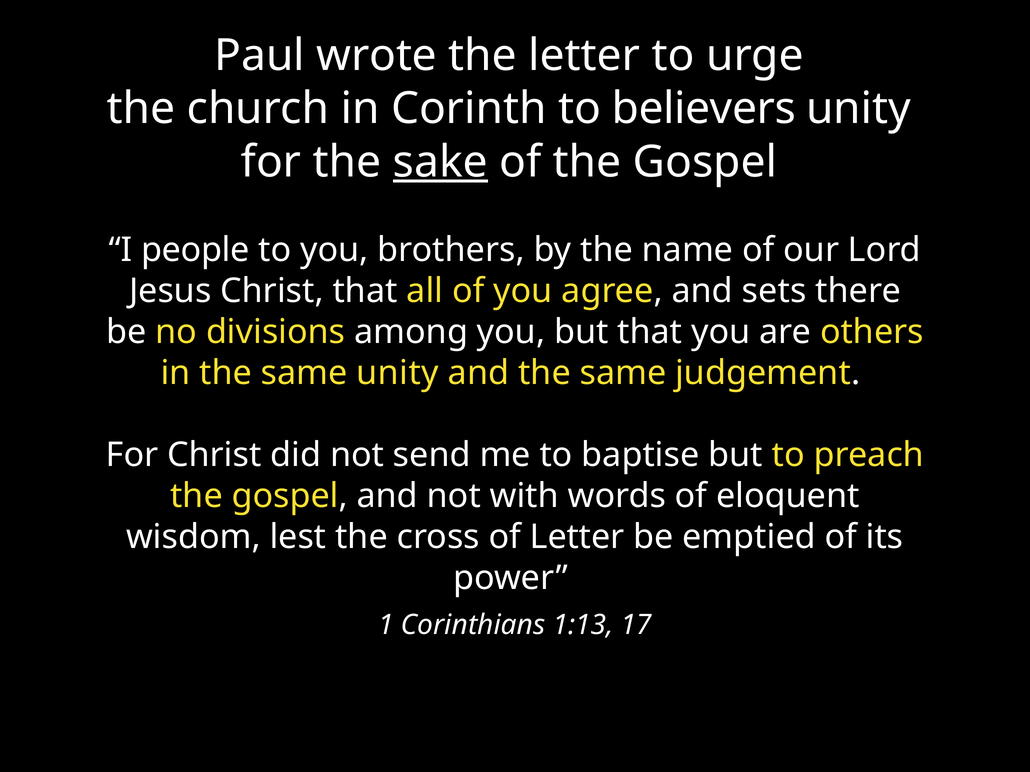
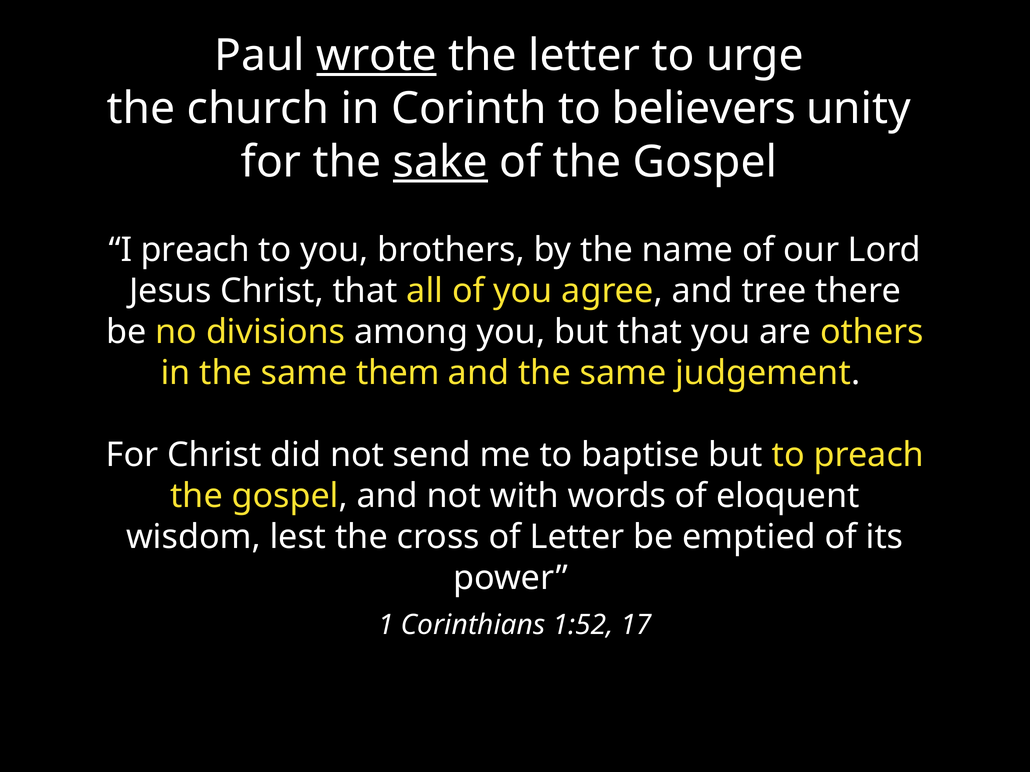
wrote underline: none -> present
I people: people -> preach
sets: sets -> tree
same unity: unity -> them
1:13: 1:13 -> 1:52
